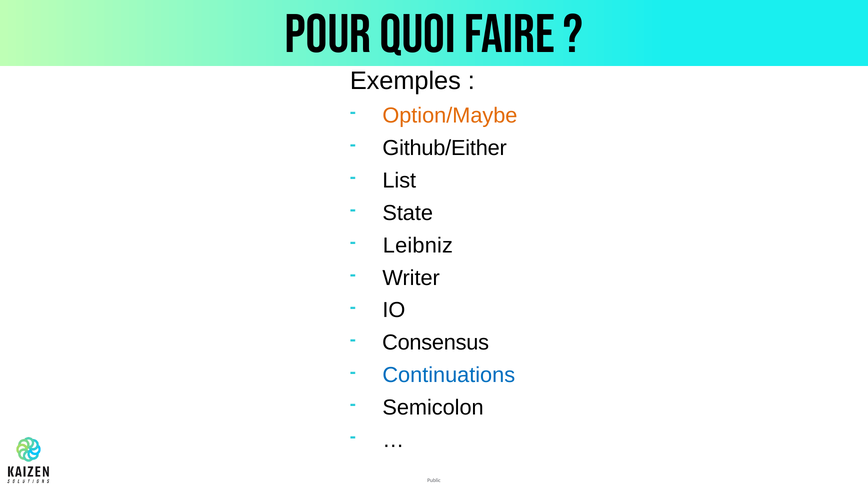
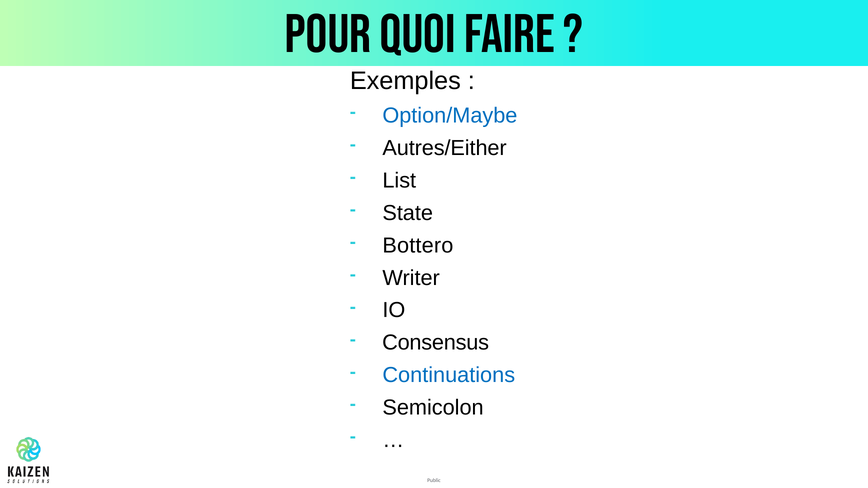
Option/Maybe colour: orange -> blue
Github/Either: Github/Either -> Autres/Either
Leibniz: Leibniz -> Bottero
